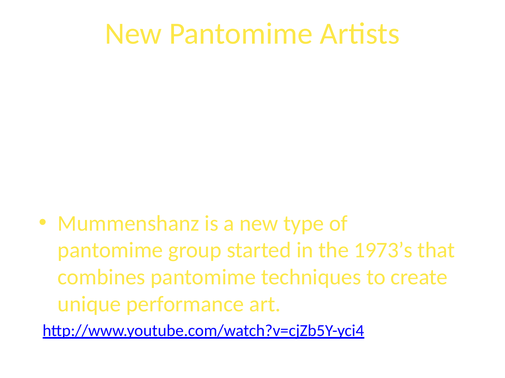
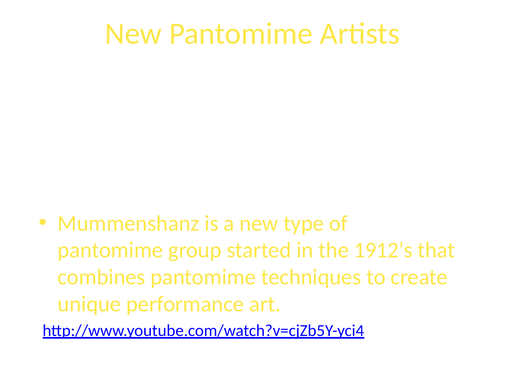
1973’s: 1973’s -> 1912’s
